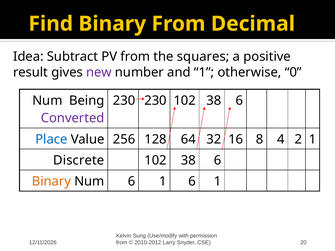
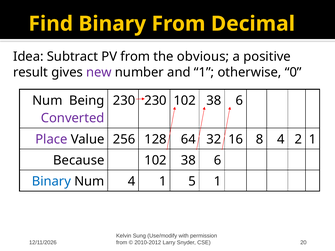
squares: squares -> obvious
Place colour: blue -> purple
Discrete: Discrete -> Because
Binary at (51, 181) colour: orange -> blue
Num 6: 6 -> 4
1 6: 6 -> 5
